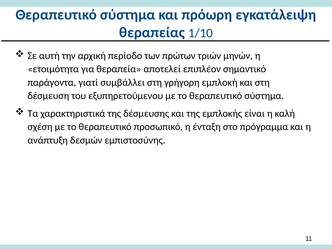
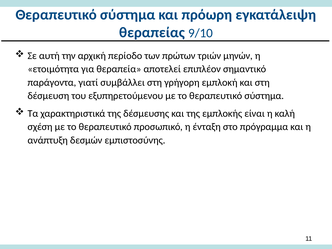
1/10: 1/10 -> 9/10
